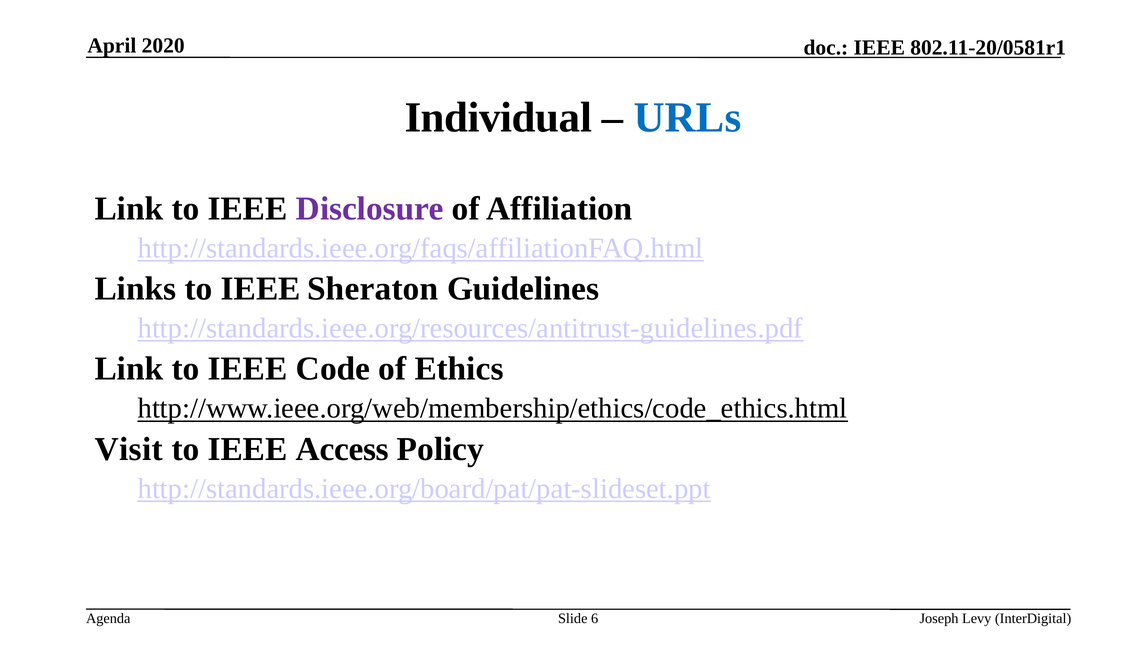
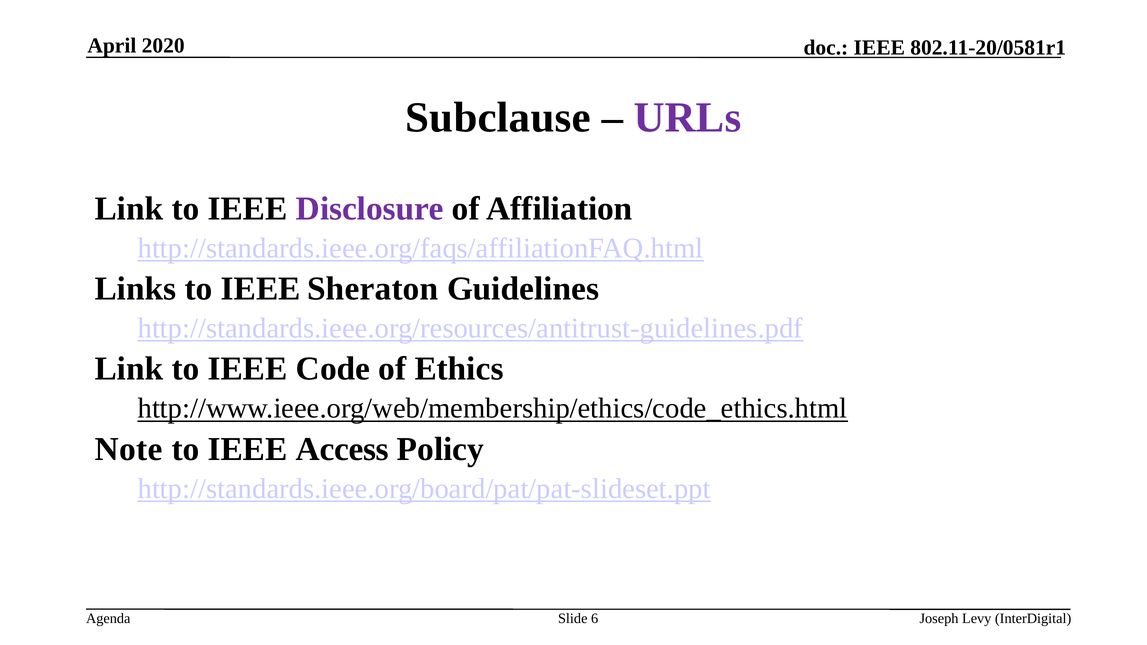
Individual: Individual -> Subclause
URLs colour: blue -> purple
Visit: Visit -> Note
